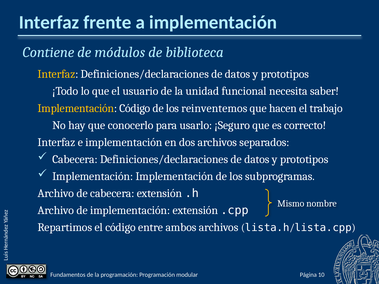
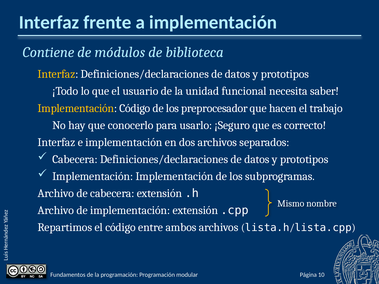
reinventemos: reinventemos -> preprocesador
